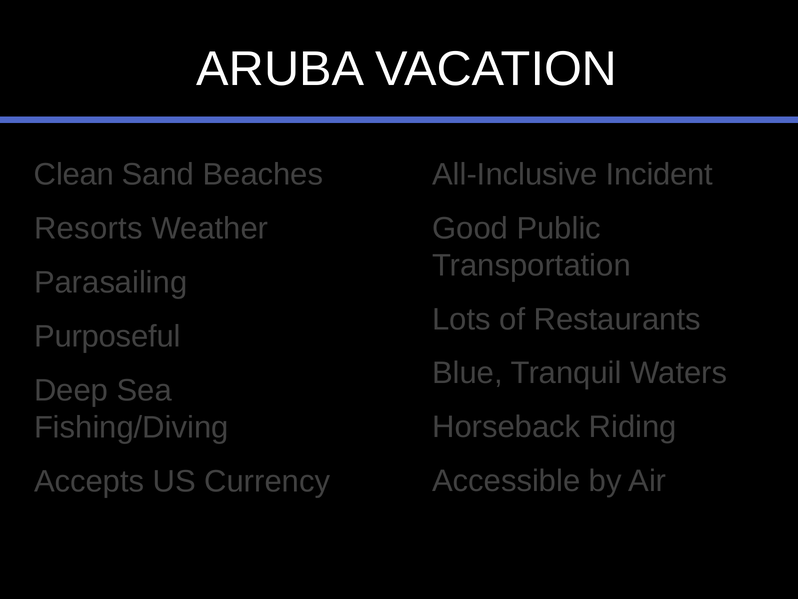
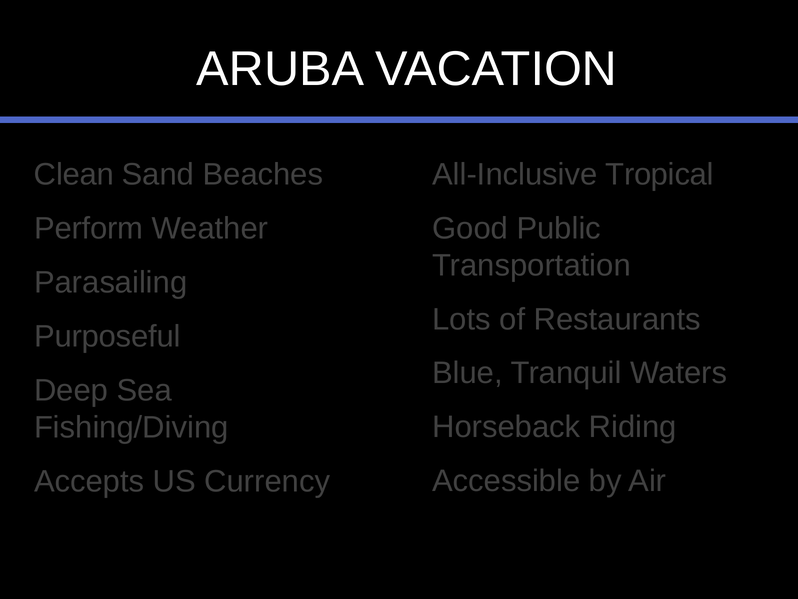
Incident: Incident -> Tropical
Resorts: Resorts -> Perform
